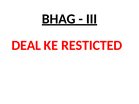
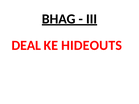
RESTICTED: RESTICTED -> HIDEOUTS
